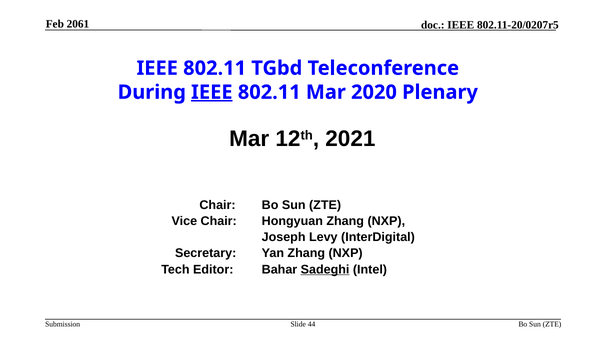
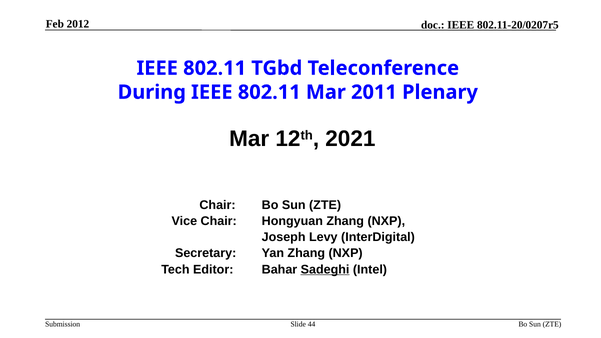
2061: 2061 -> 2012
IEEE at (212, 92) underline: present -> none
2020: 2020 -> 2011
